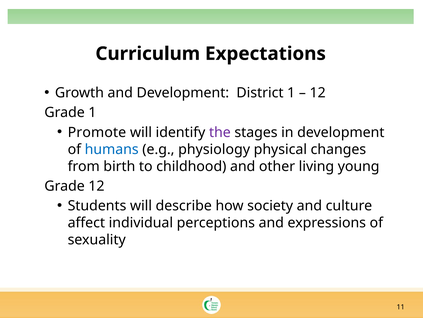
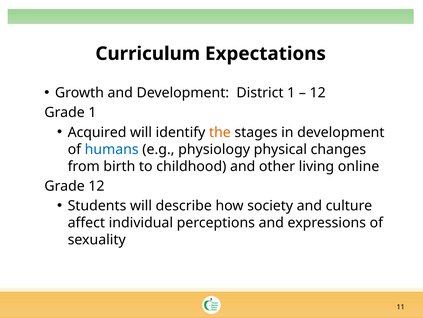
Promote: Promote -> Acquired
the colour: purple -> orange
young: young -> online
